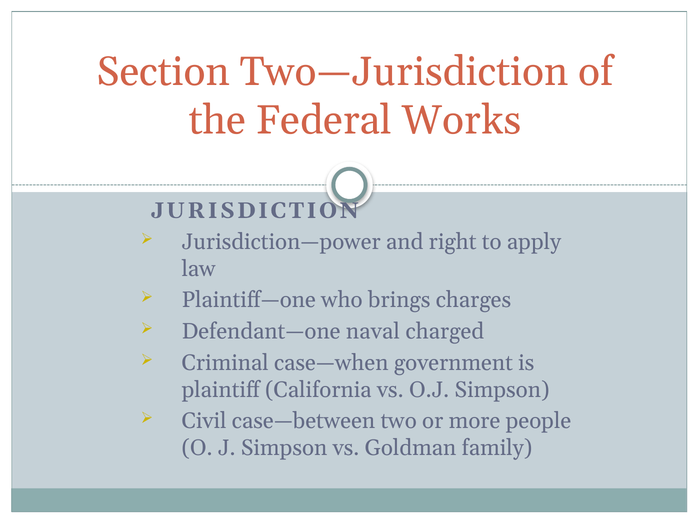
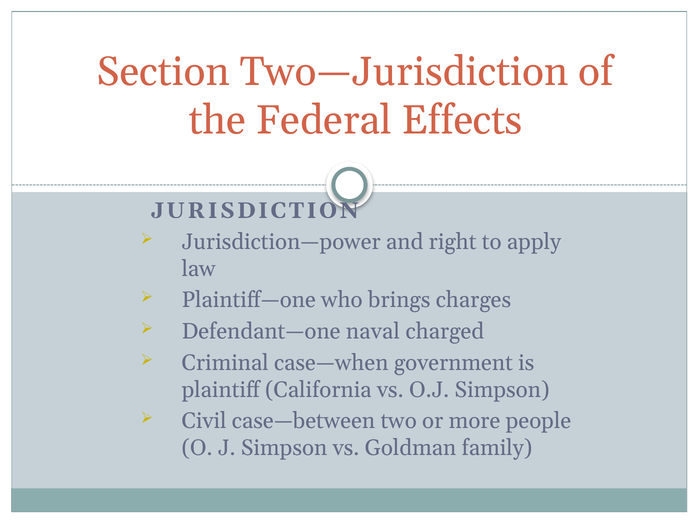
Works: Works -> Effects
